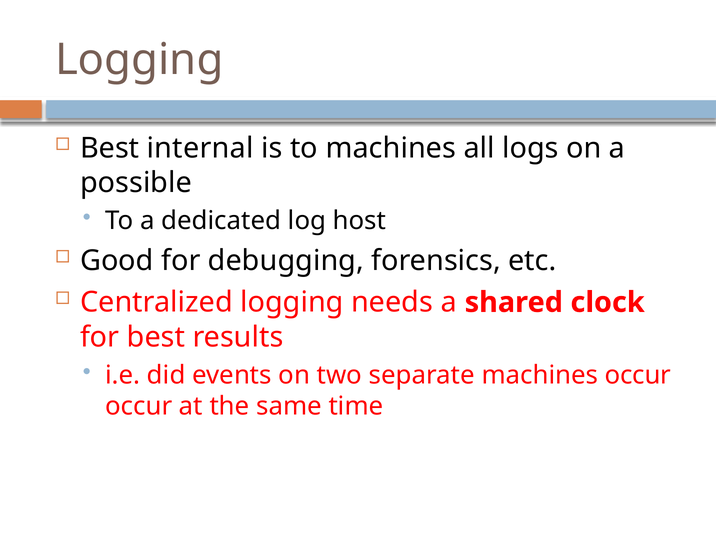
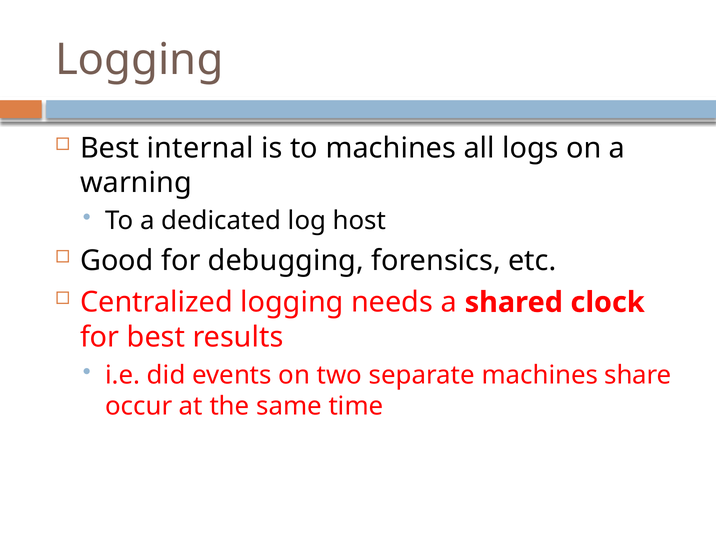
possible: possible -> warning
machines occur: occur -> share
